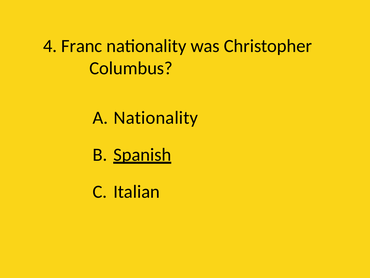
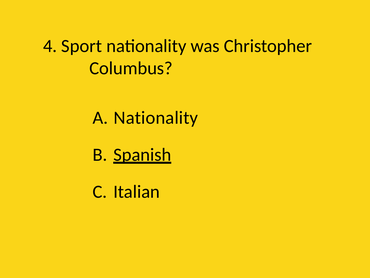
Franc: Franc -> Sport
